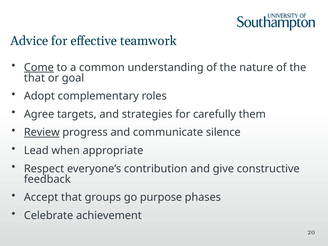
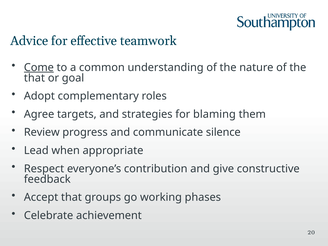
carefully: carefully -> blaming
Review underline: present -> none
purpose: purpose -> working
